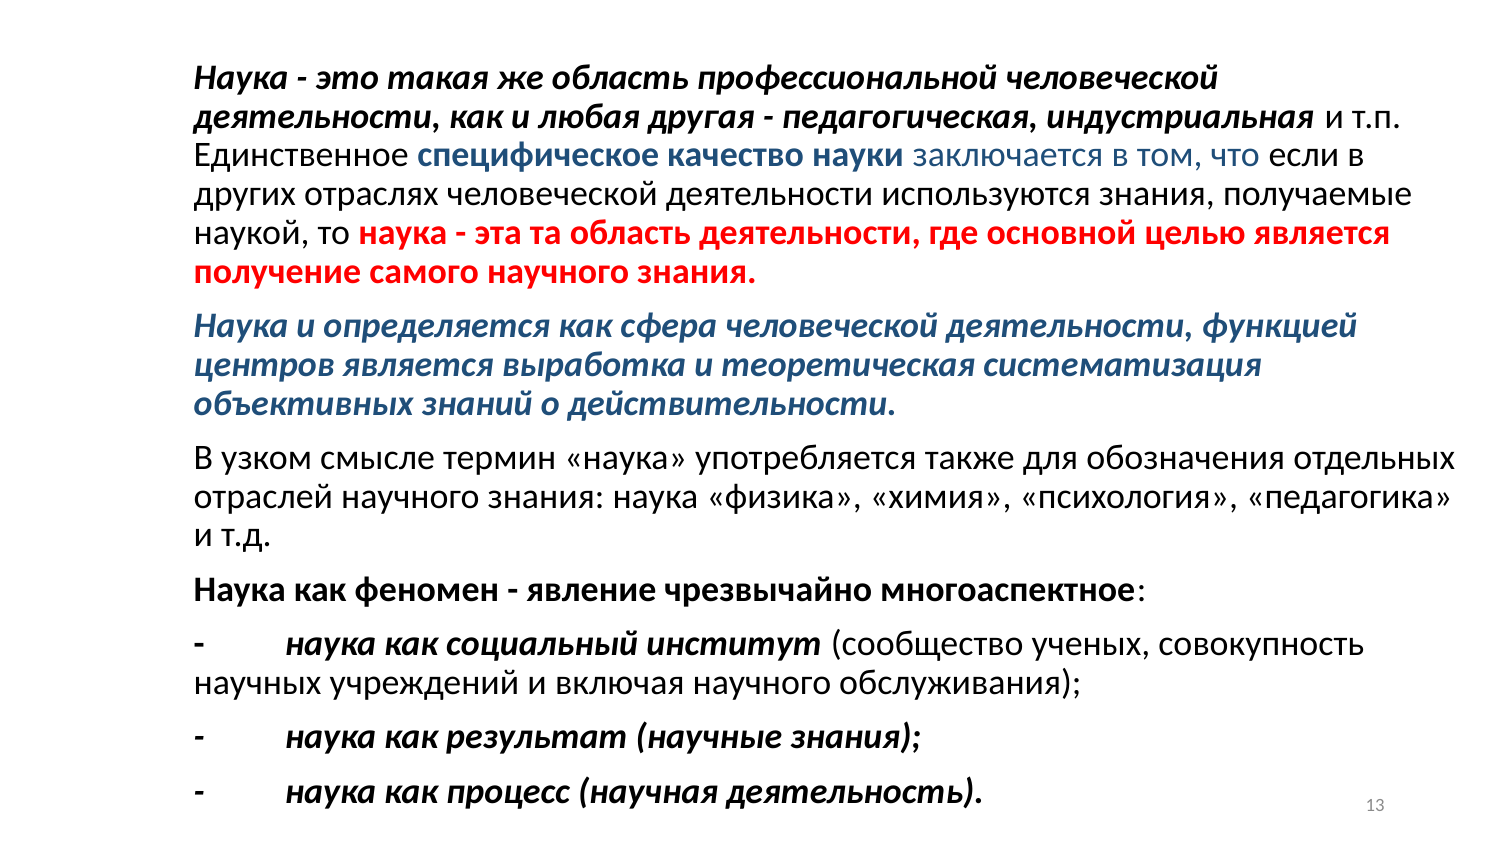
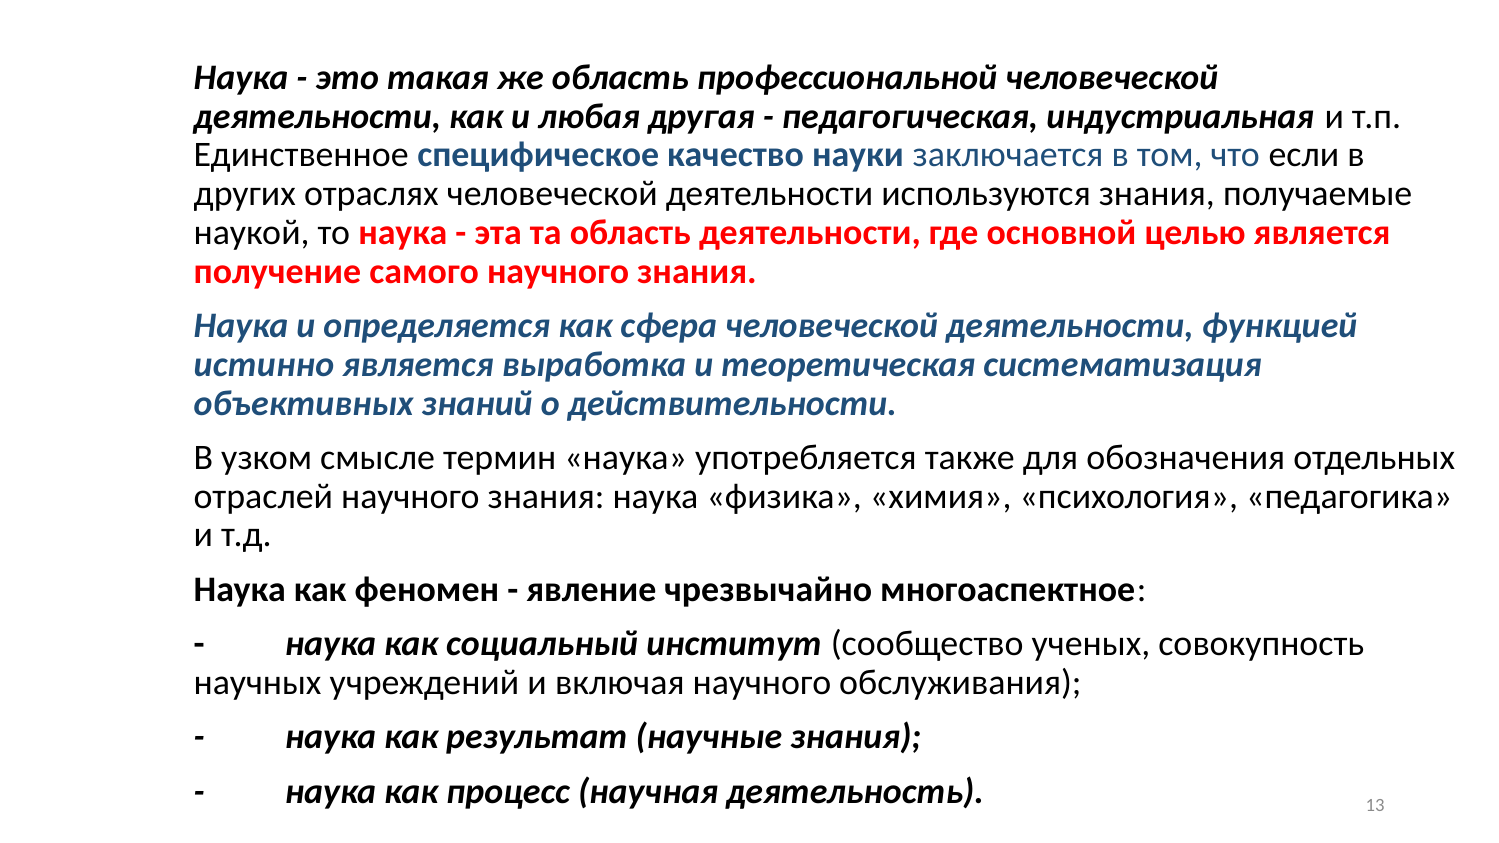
центров: центров -> истинно
